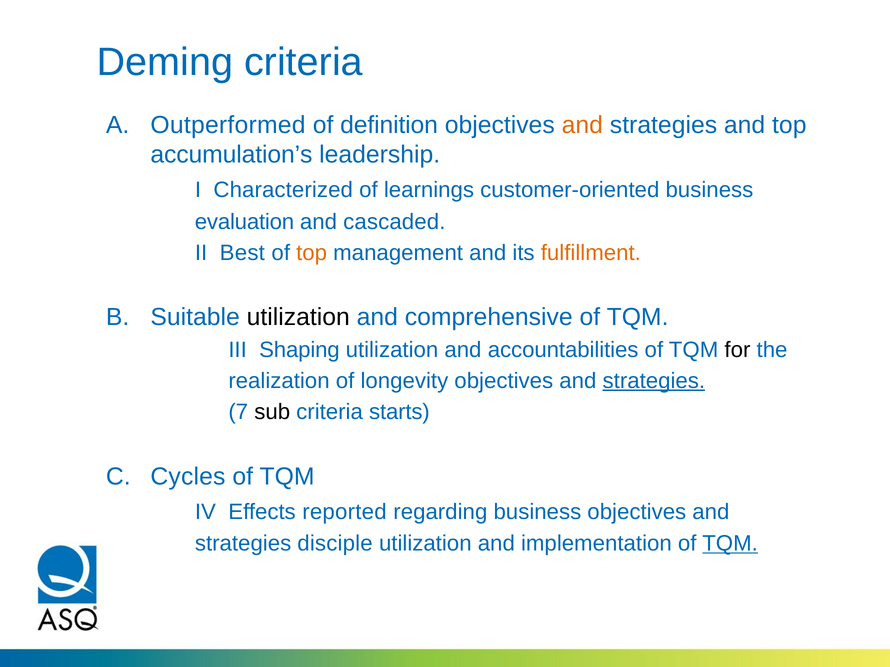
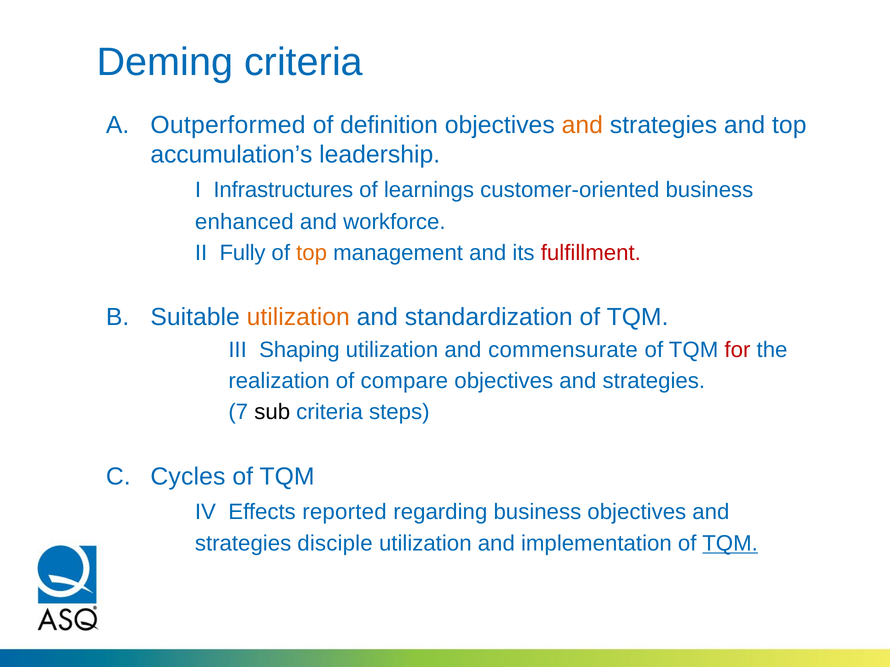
Characterized: Characterized -> Infrastructures
evaluation: evaluation -> enhanced
cascaded: cascaded -> workforce
Best: Best -> Fully
fulfillment colour: orange -> red
utilization at (298, 318) colour: black -> orange
comprehensive: comprehensive -> standardization
accountabilities: accountabilities -> commensurate
for colour: black -> red
longevity: longevity -> compare
strategies at (654, 381) underline: present -> none
starts: starts -> steps
